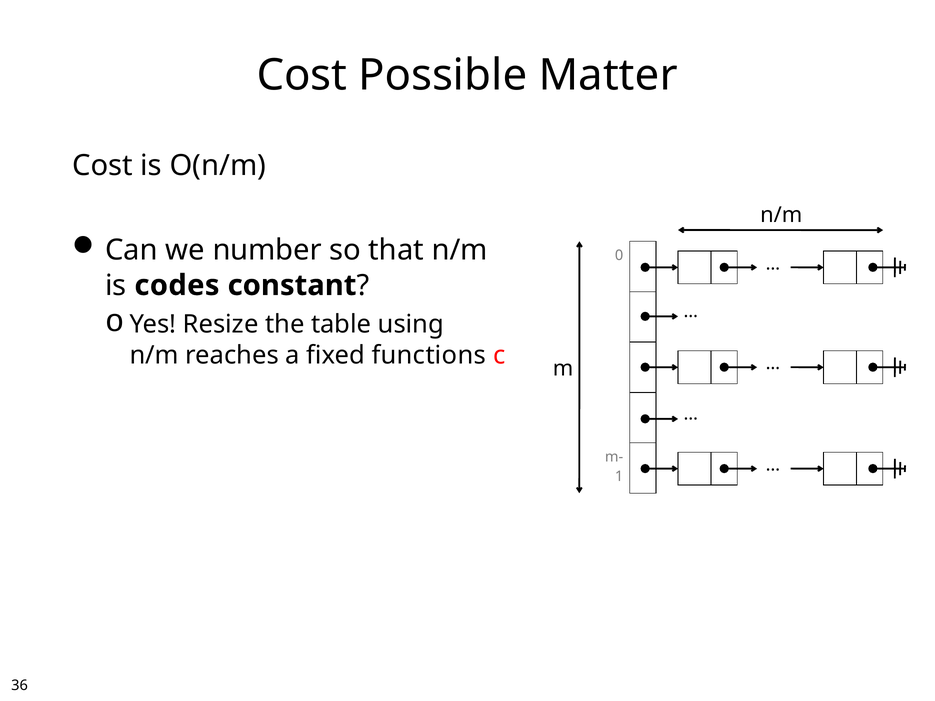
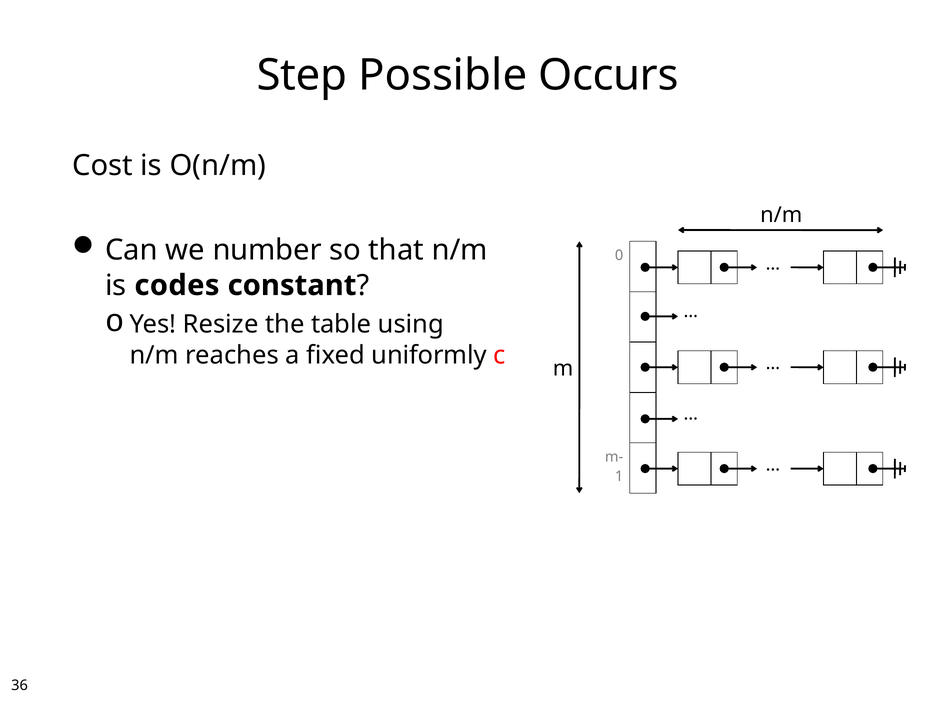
Cost at (302, 75): Cost -> Step
Matter: Matter -> Occurs
functions: functions -> uniformly
